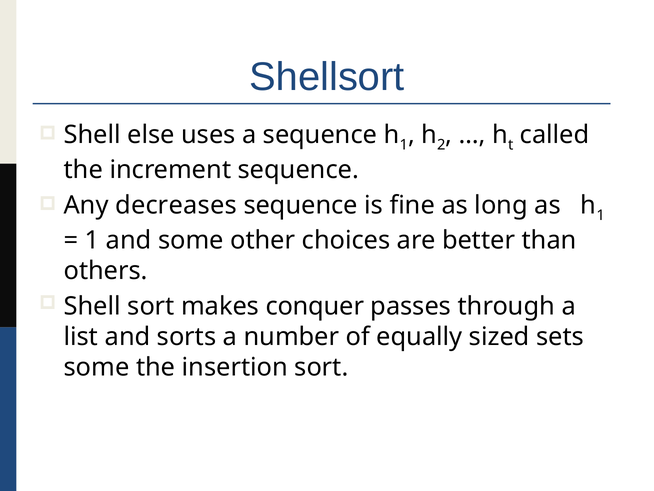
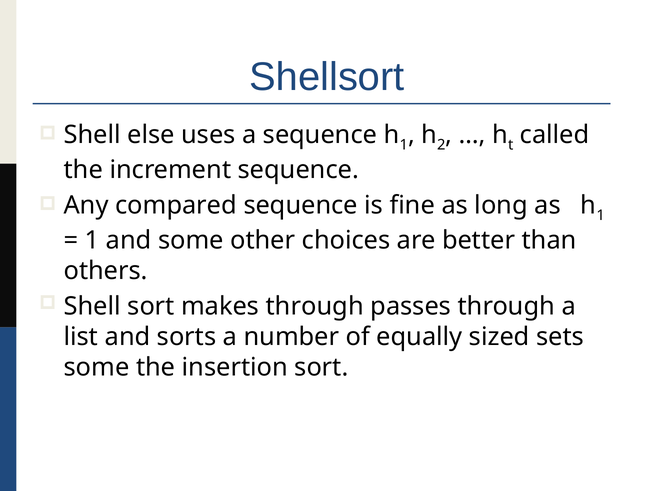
decreases: decreases -> compared
makes conquer: conquer -> through
